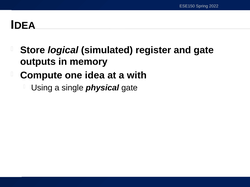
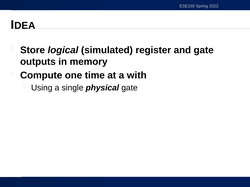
idea: idea -> time
